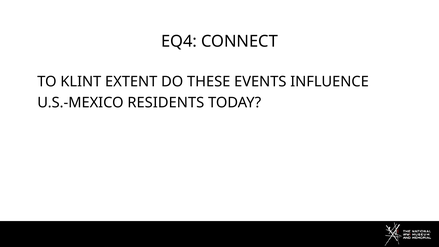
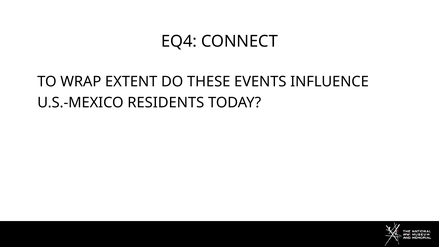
KLINT: KLINT -> WRAP
